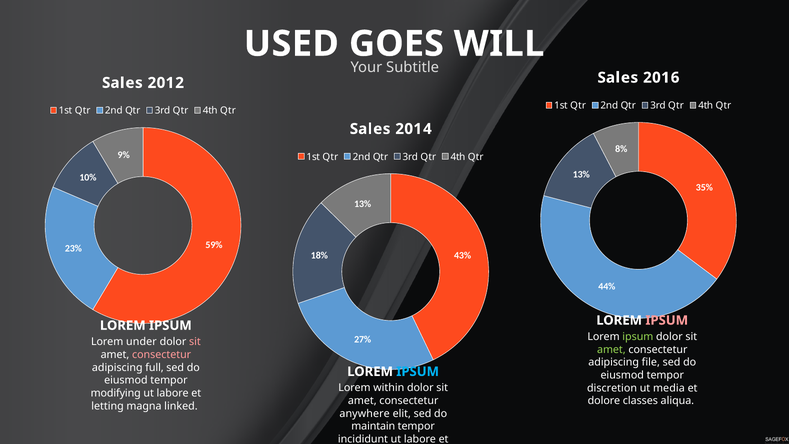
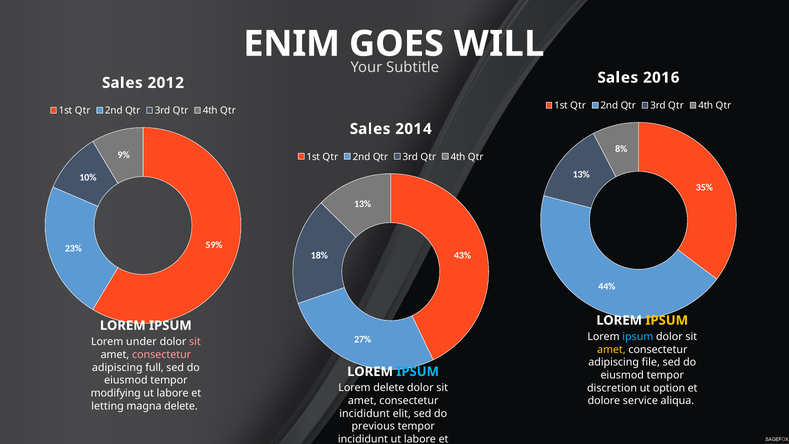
USED: USED -> ENIM
IPSUM at (667, 320) colour: pink -> yellow
ipsum at (638, 336) colour: light green -> light blue
amet at (611, 349) colour: light green -> yellow
Lorem within: within -> delete
media: media -> option
classes: classes -> service
magna linked: linked -> delete
anywhere at (365, 413): anywhere -> incididunt
maintain: maintain -> previous
